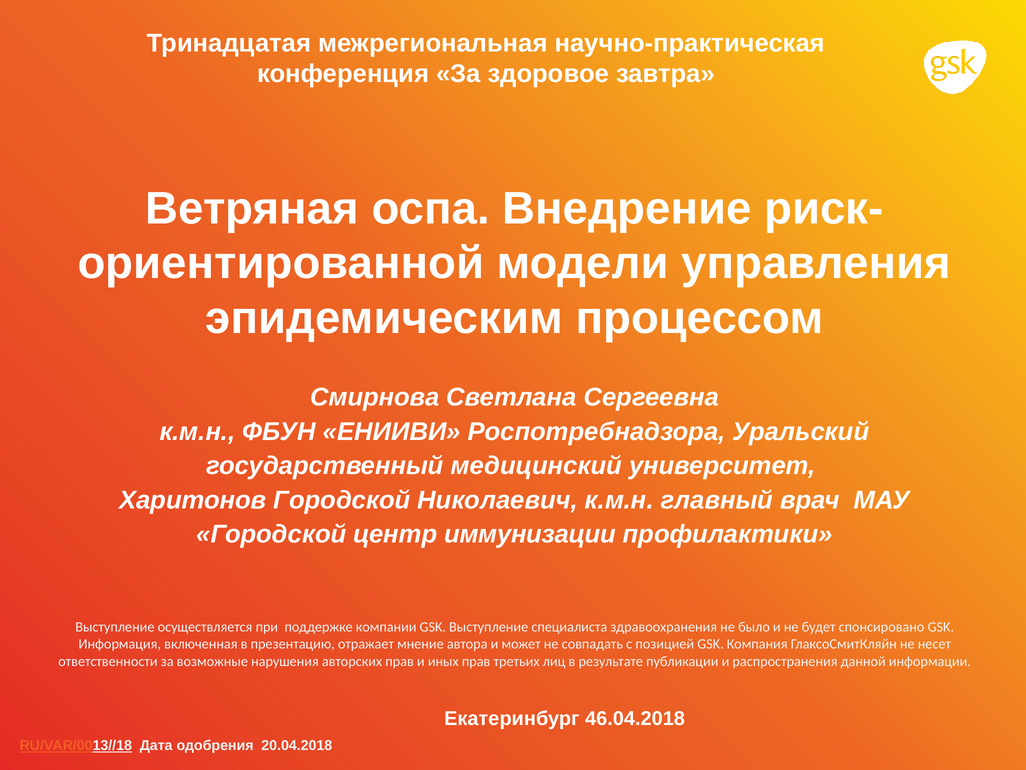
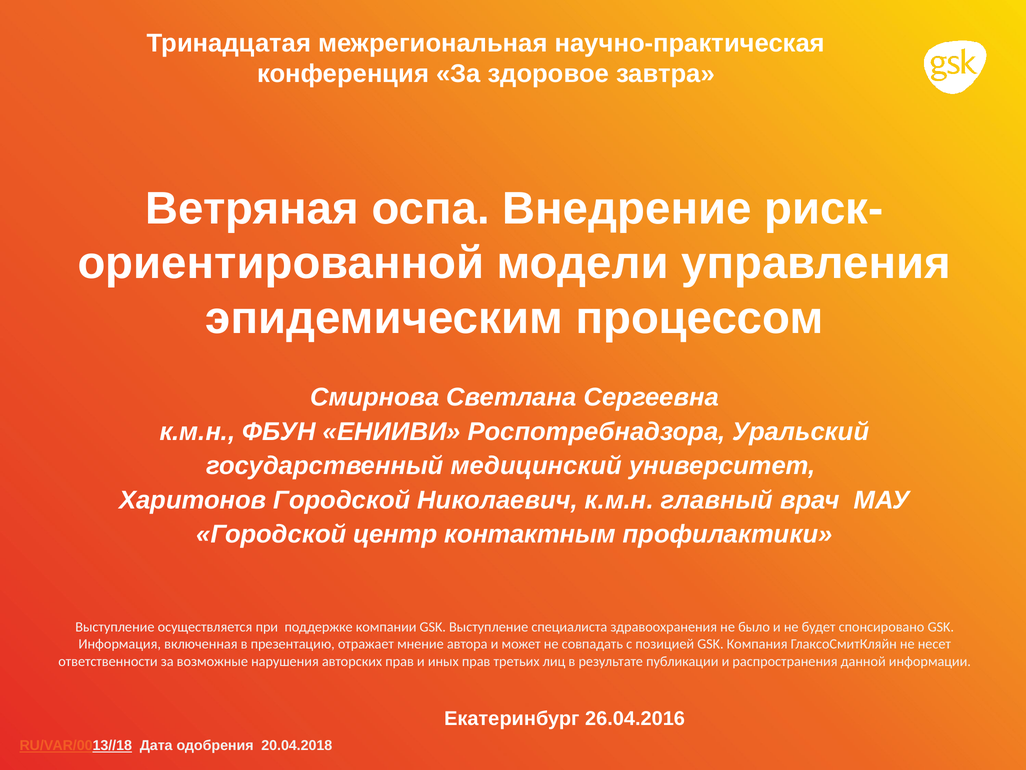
иммунизации: иммунизации -> контактным
46.04.2018: 46.04.2018 -> 26.04.2016
